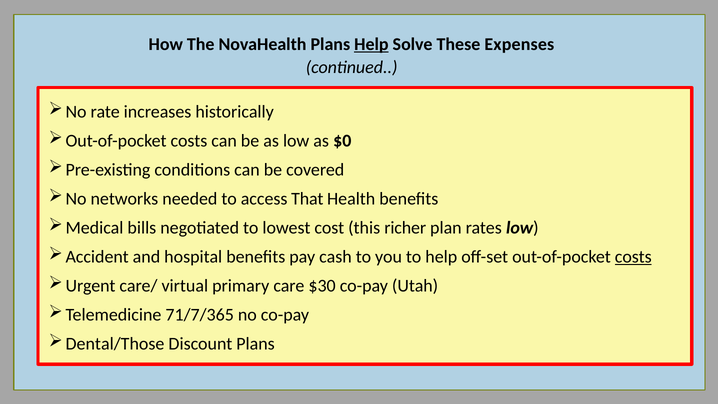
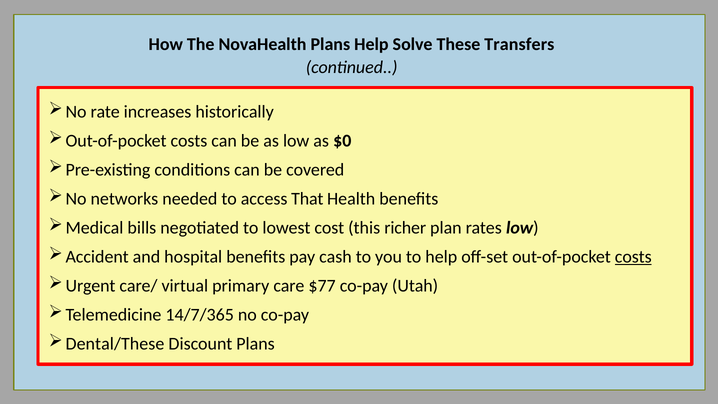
Help at (371, 44) underline: present -> none
Expenses: Expenses -> Transfers
$30: $30 -> $77
71/7/365: 71/7/365 -> 14/7/365
Dental/Those: Dental/Those -> Dental/These
